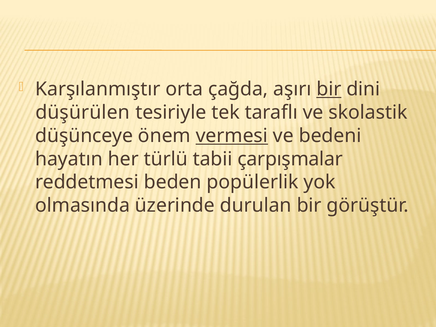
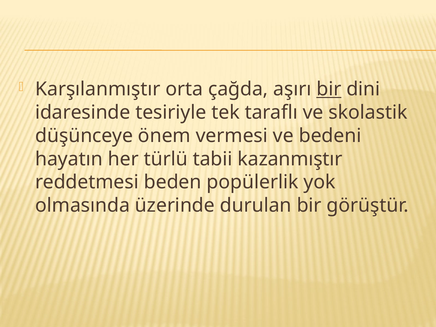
düşürülen: düşürülen -> idaresinde
vermesi underline: present -> none
çarpışmalar: çarpışmalar -> kazanmıştır
